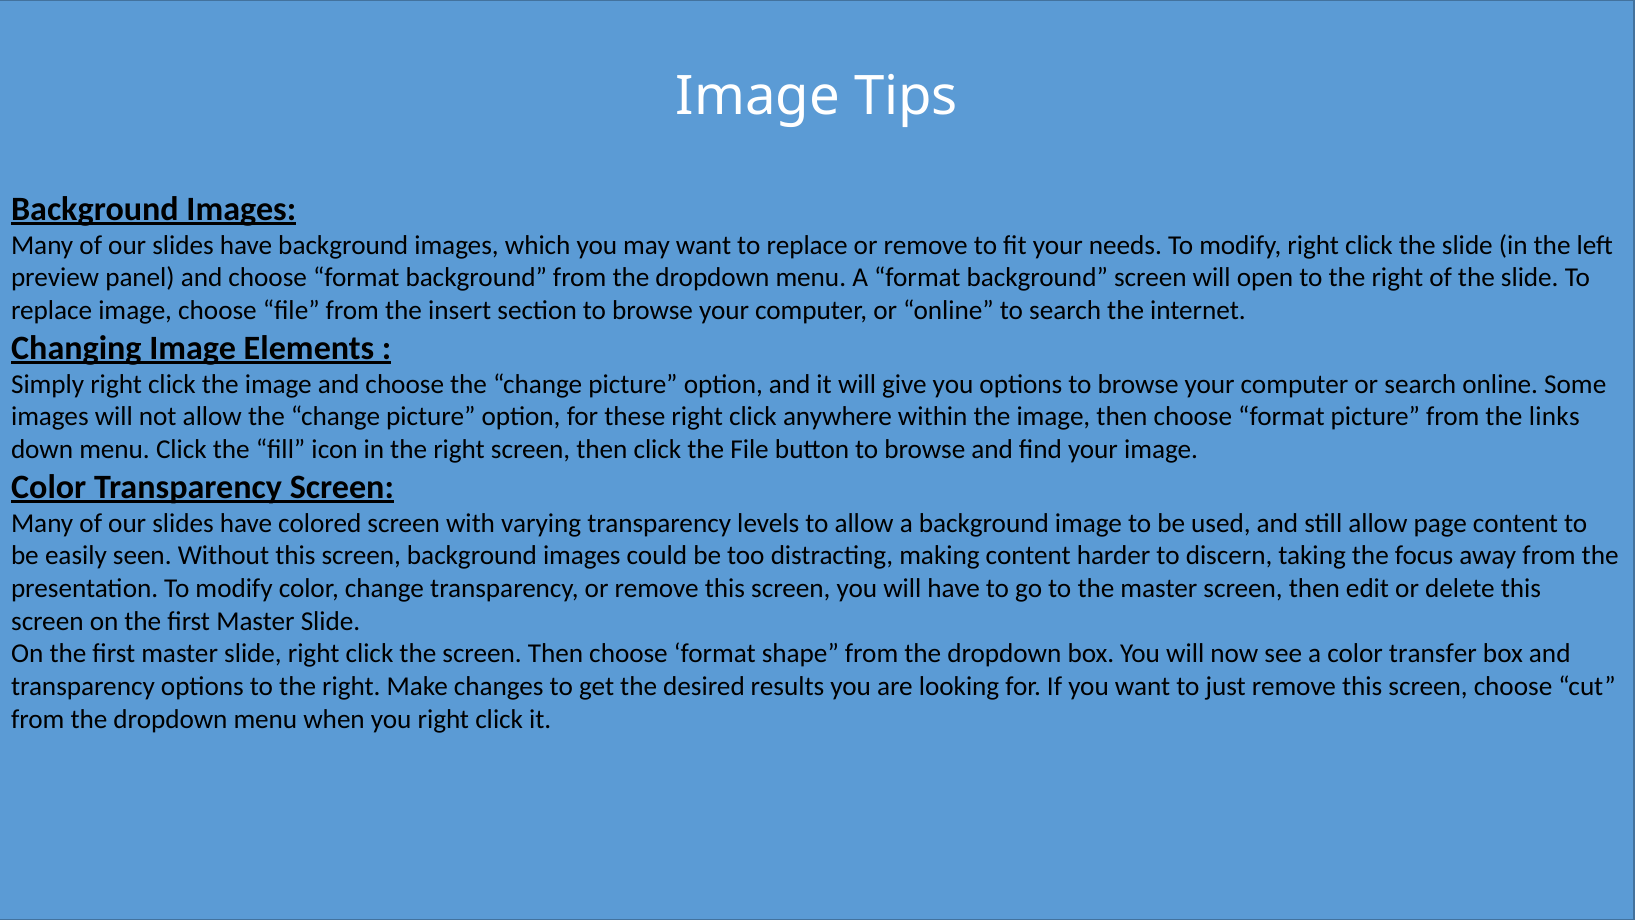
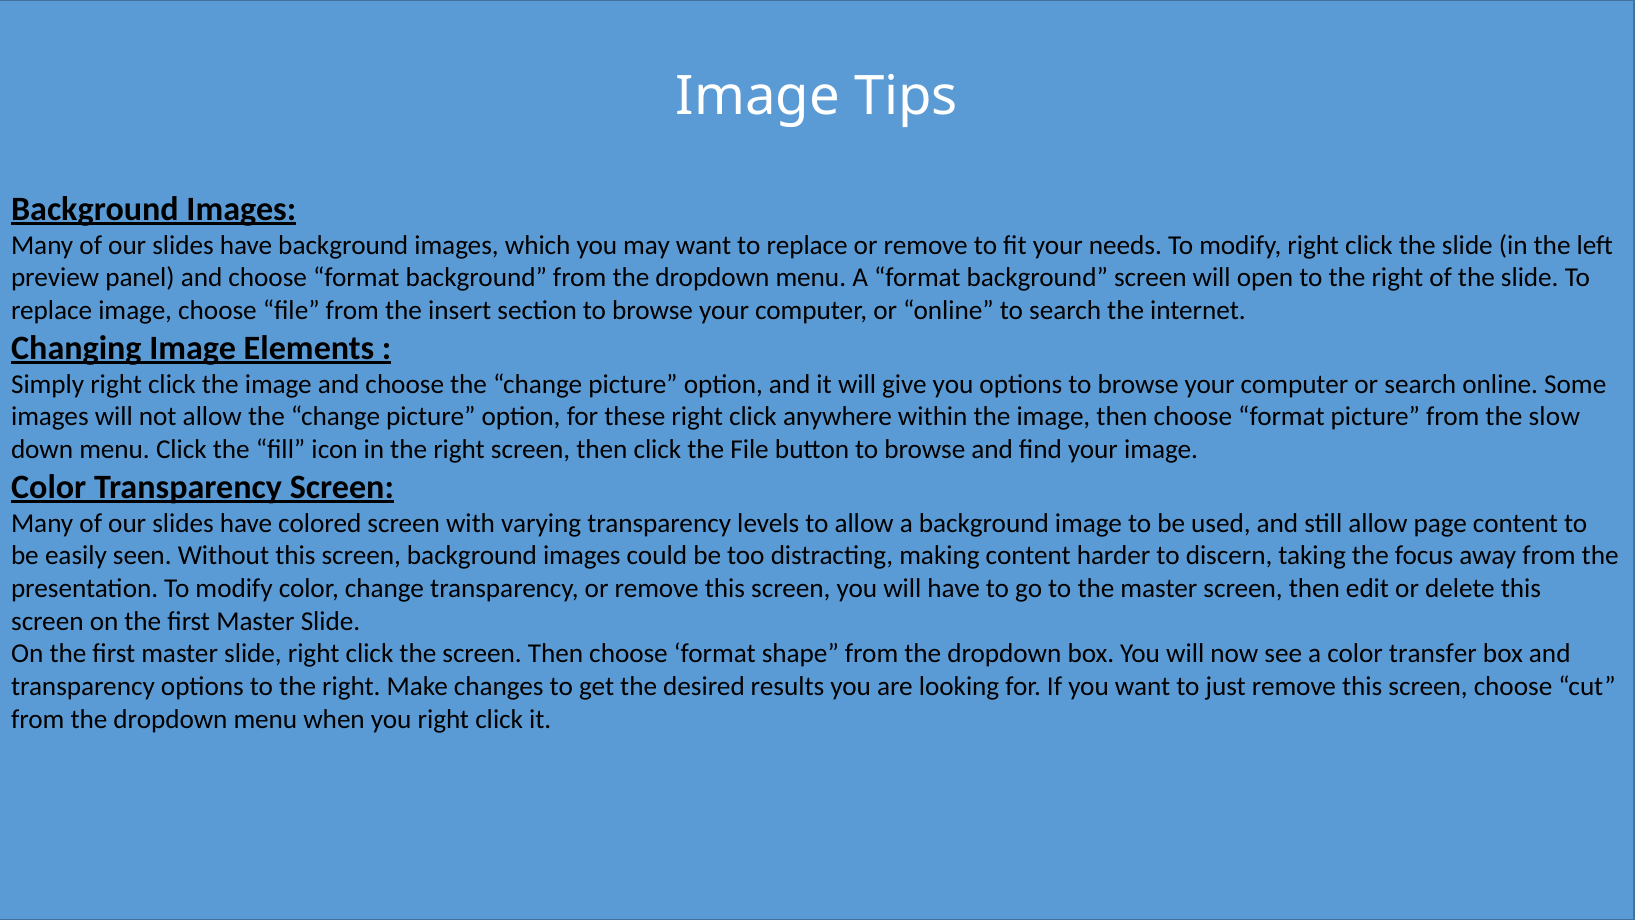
links: links -> slow
